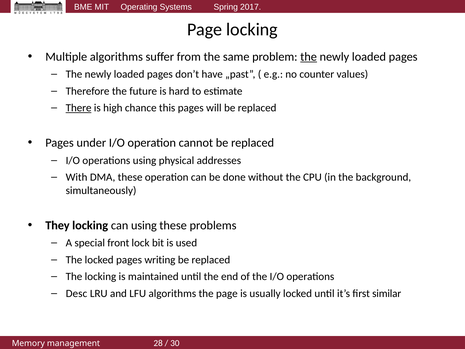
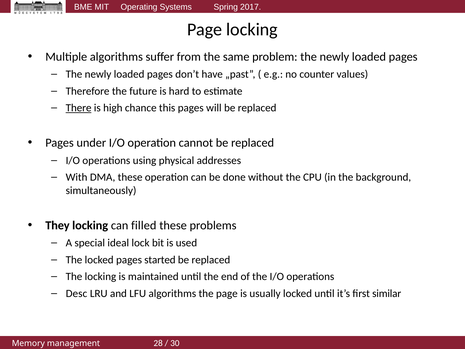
the at (309, 57) underline: present -> none
can using: using -> filled
front: front -> ideal
writing: writing -> started
